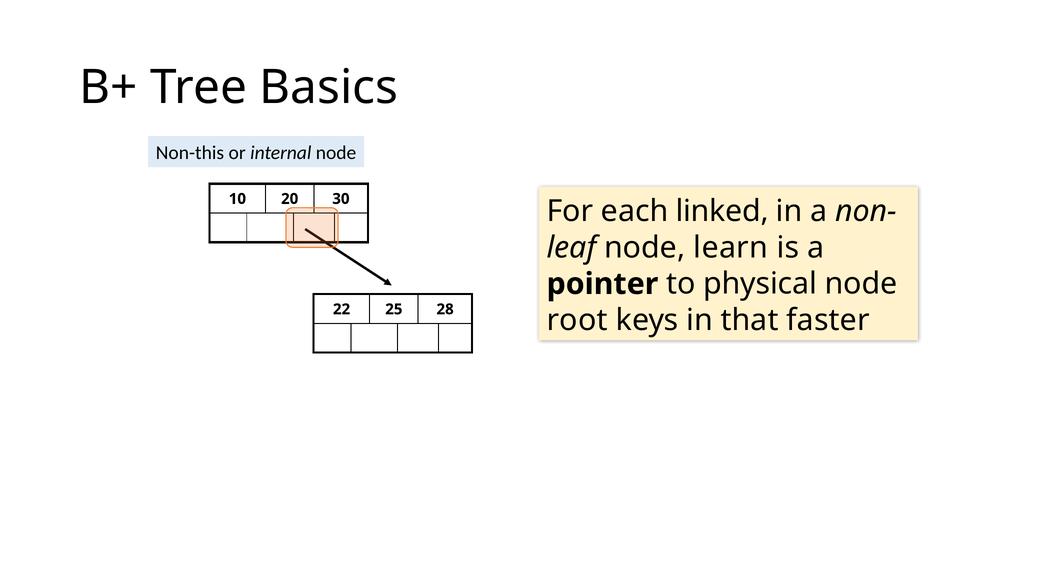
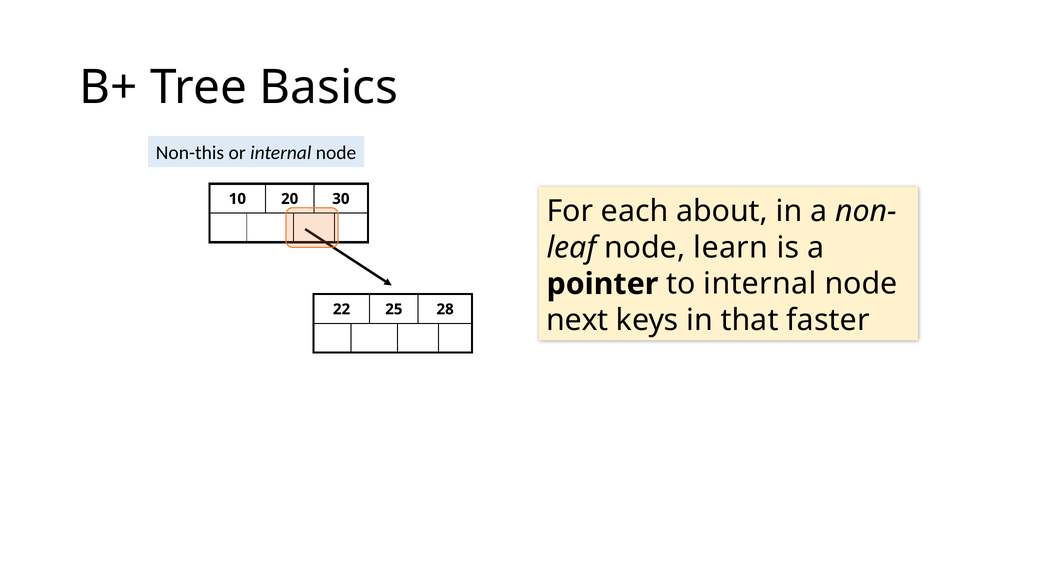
linked: linked -> about
to physical: physical -> internal
root: root -> next
